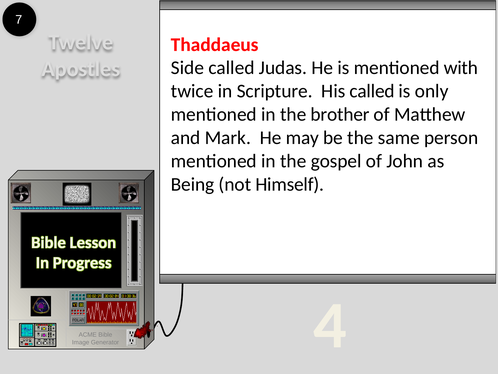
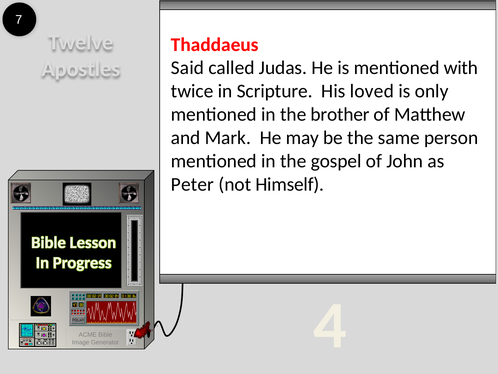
Side: Side -> Said
His called: called -> loved
Being: Being -> Peter
